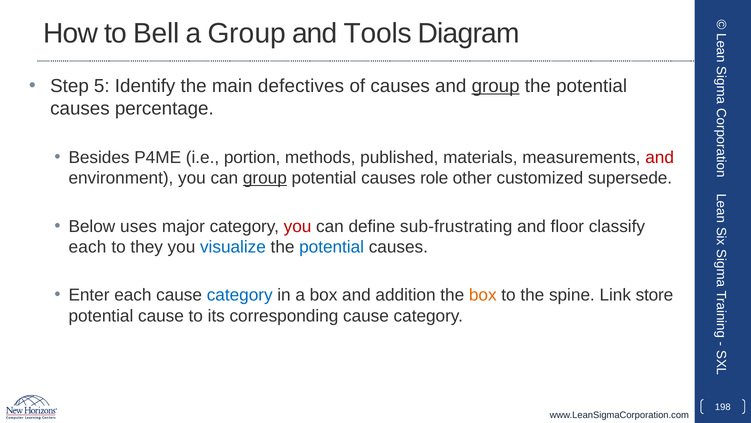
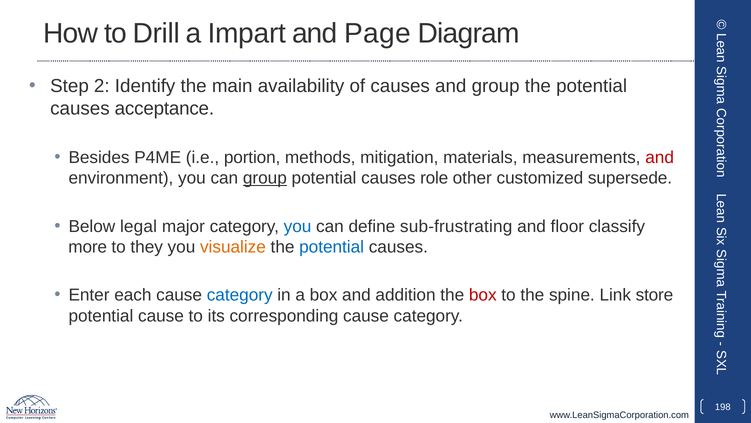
Bell: Bell -> Drill
a Group: Group -> Impart
Tools: Tools -> Page
5: 5 -> 2
defectives: defectives -> availability
group at (496, 86) underline: present -> none
percentage: percentage -> acceptance
published: published -> mitigation
uses: uses -> legal
you at (298, 226) colour: red -> blue
each at (88, 247): each -> more
visualize colour: blue -> orange
box at (483, 295) colour: orange -> red
